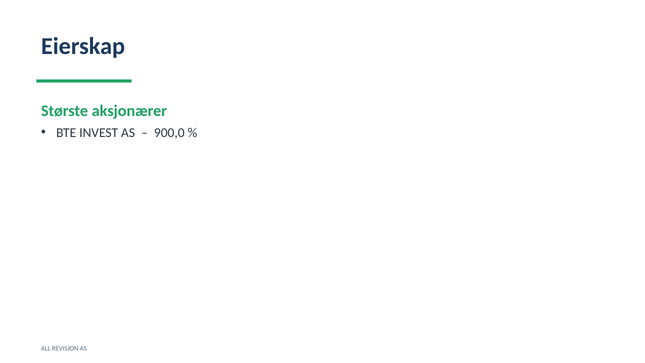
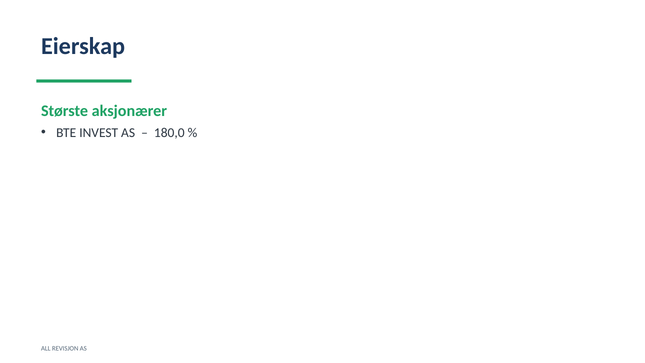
900,0: 900,0 -> 180,0
